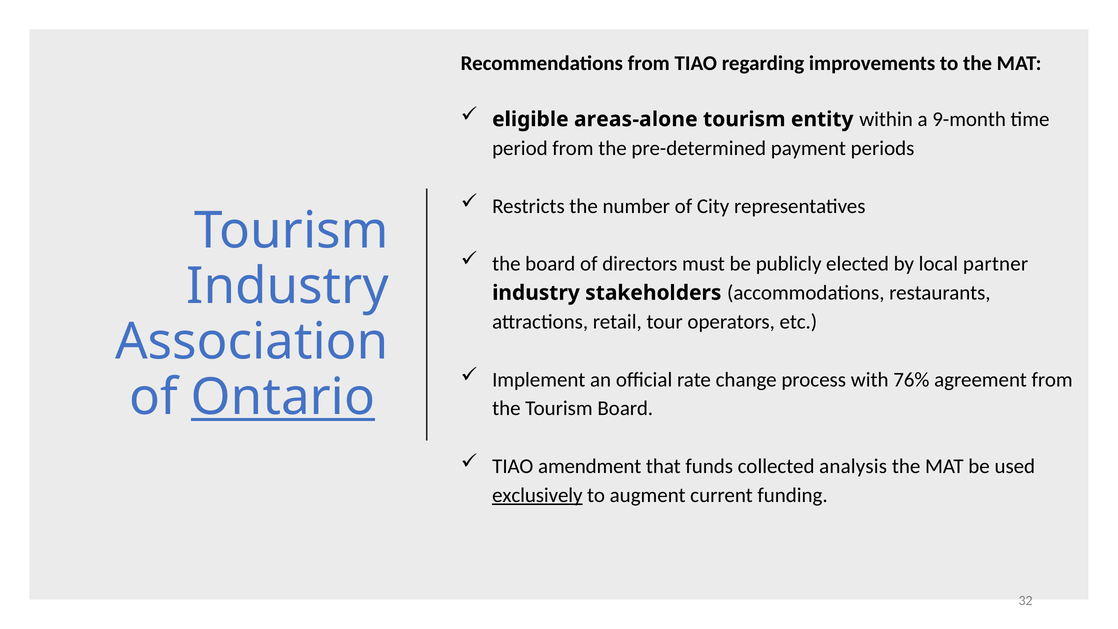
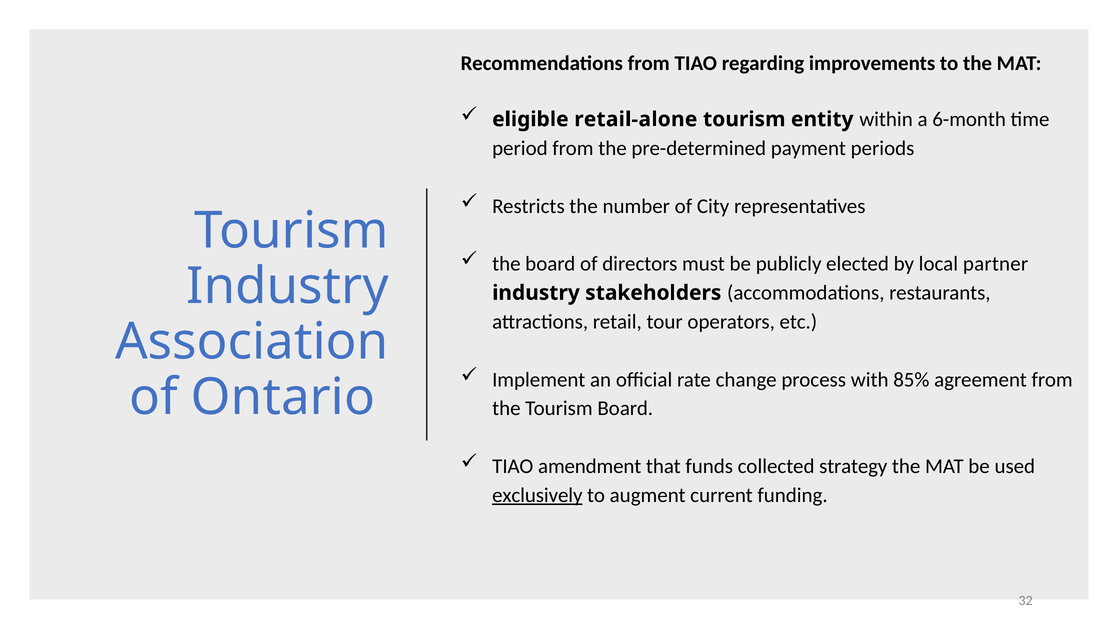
areas-alone: areas-alone -> retail-alone
9-month: 9-month -> 6-month
76%: 76% -> 85%
Ontario underline: present -> none
analysis: analysis -> strategy
